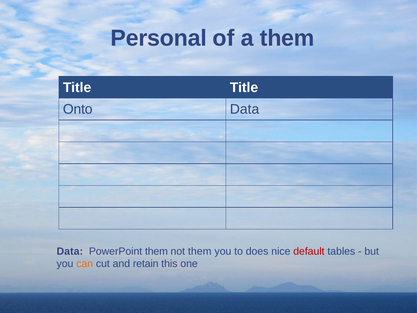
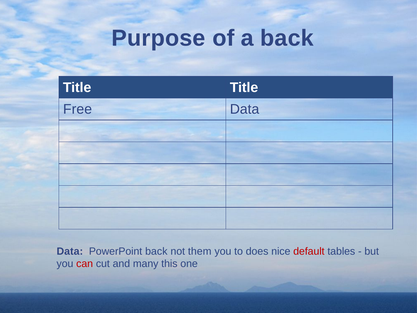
Personal: Personal -> Purpose
a them: them -> back
Onto: Onto -> Free
PowerPoint them: them -> back
can colour: orange -> red
retain: retain -> many
